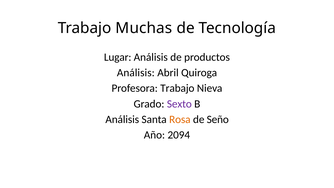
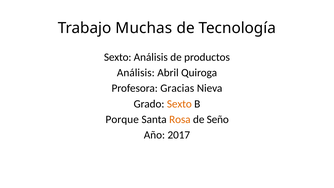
Lugar at (118, 57): Lugar -> Sexto
Profesora Trabajo: Trabajo -> Gracias
Sexto at (179, 104) colour: purple -> orange
Análisis at (122, 119): Análisis -> Porque
2094: 2094 -> 2017
